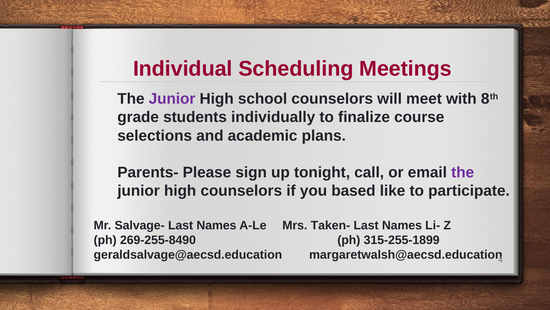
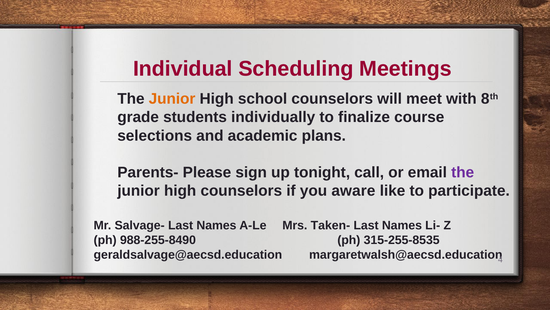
Junior at (172, 99) colour: purple -> orange
based: based -> aware
269-255-8490: 269-255-8490 -> 988-255-8490
315-255-1899: 315-255-1899 -> 315-255-8535
